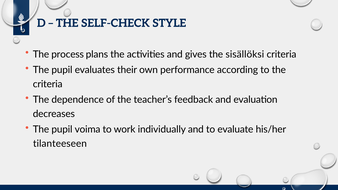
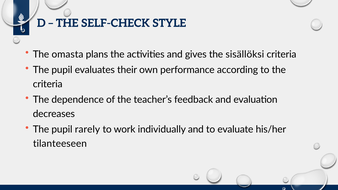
process: process -> omasta
voima: voima -> rarely
